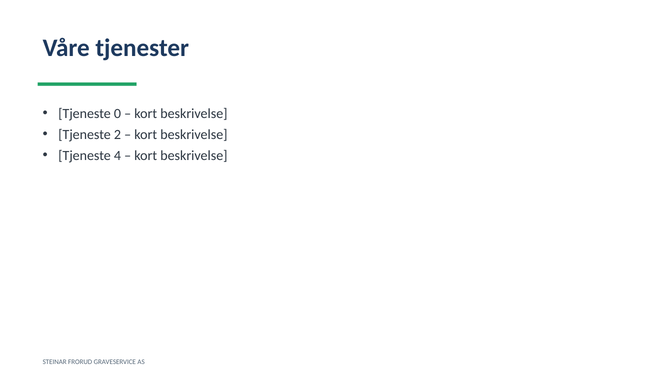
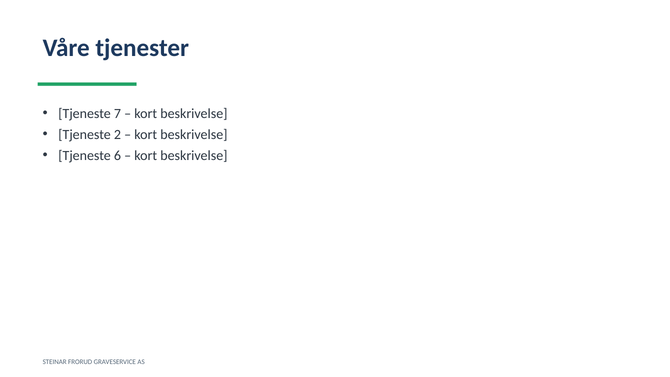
0: 0 -> 7
4: 4 -> 6
